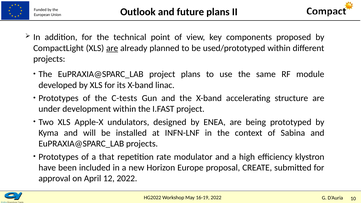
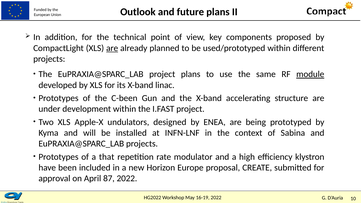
module underline: none -> present
C-tests: C-tests -> C-been
12: 12 -> 87
